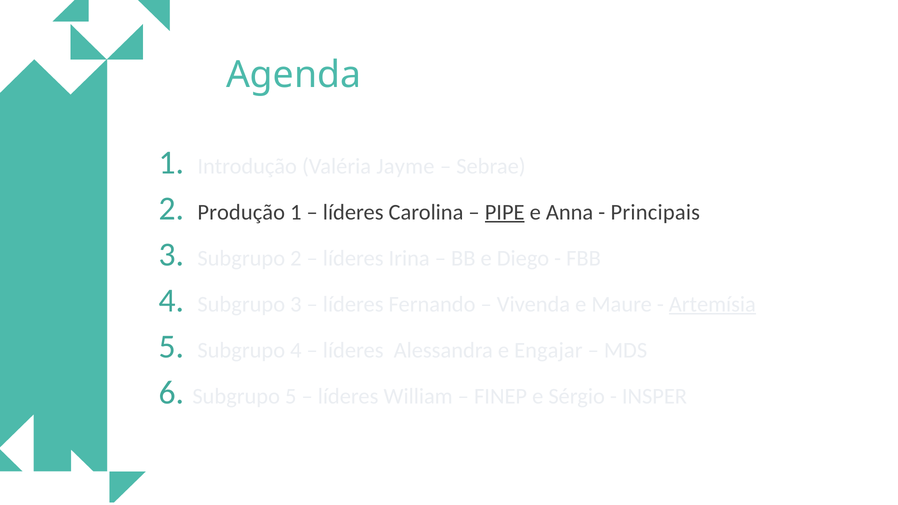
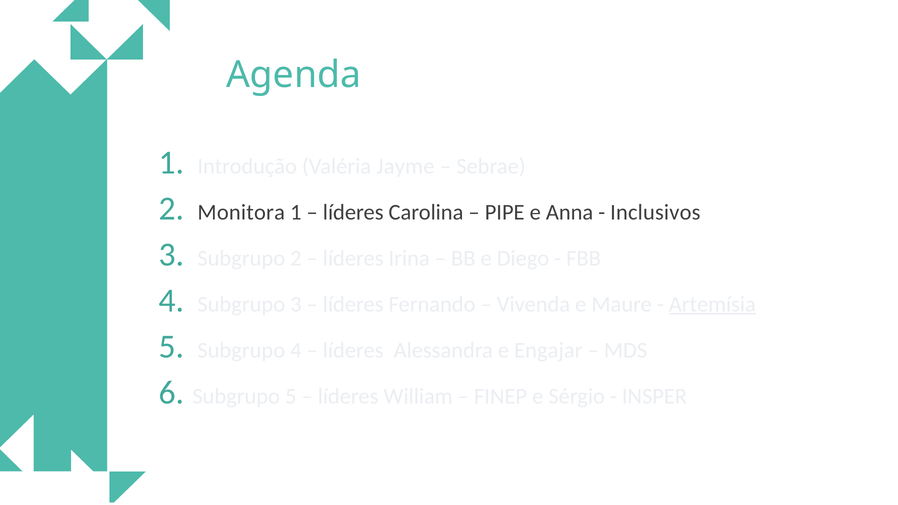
Produção: Produção -> Monitora
PIPE underline: present -> none
Principais: Principais -> Inclusivos
